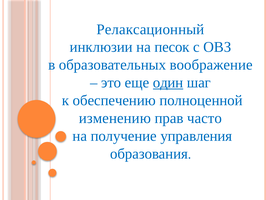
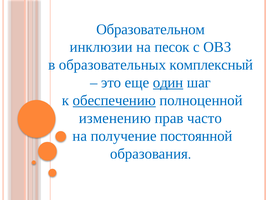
Релаксационный: Релаксационный -> Образовательном
воображение: воображение -> комплексный
обеспечению underline: none -> present
управления: управления -> постоянной
